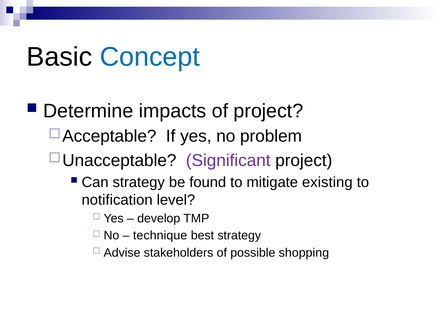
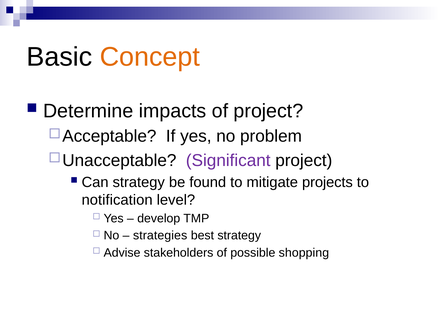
Concept colour: blue -> orange
existing: existing -> projects
technique: technique -> strategies
